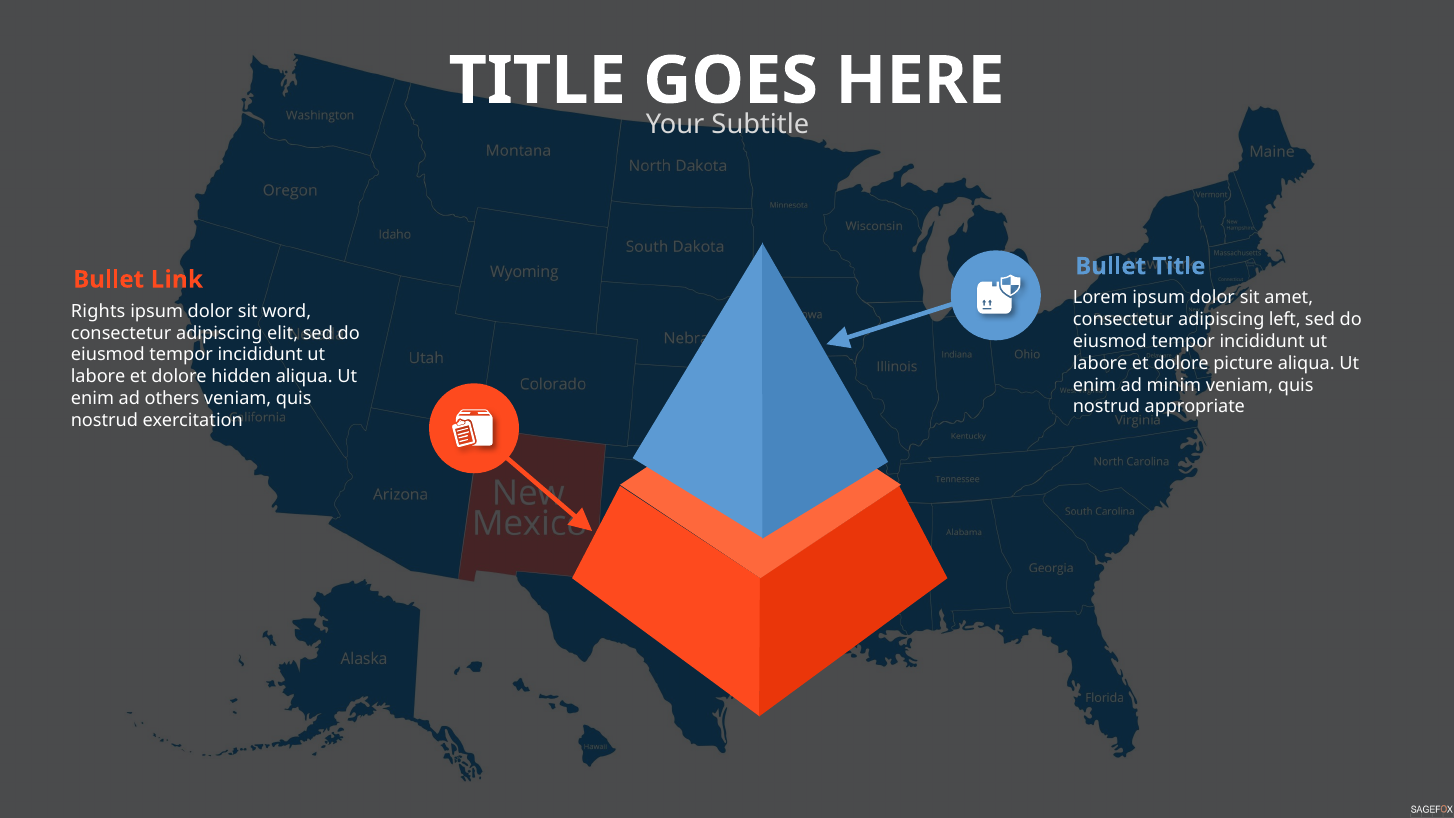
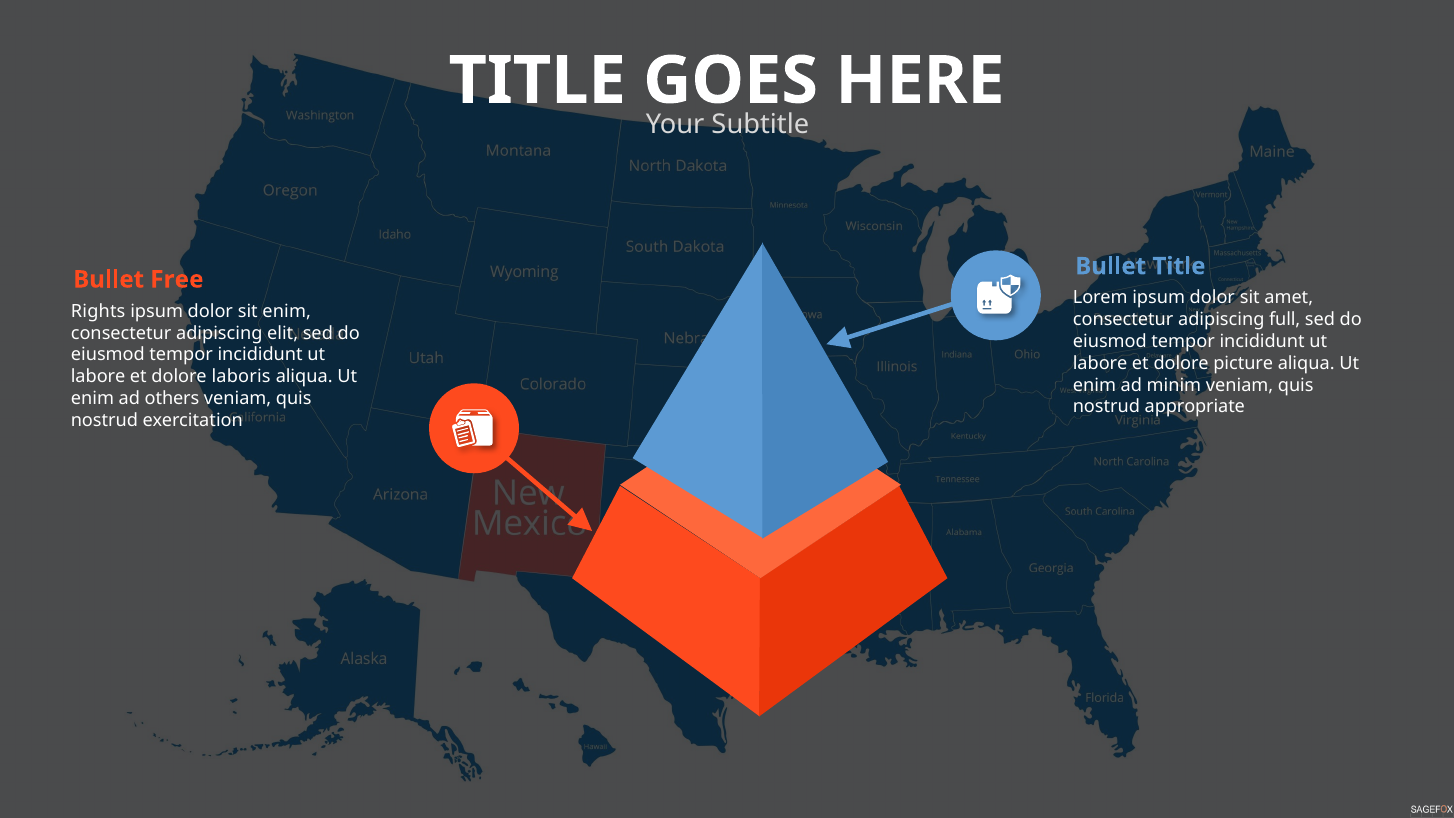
Link: Link -> Free
sit word: word -> enim
left: left -> full
hidden: hidden -> laboris
